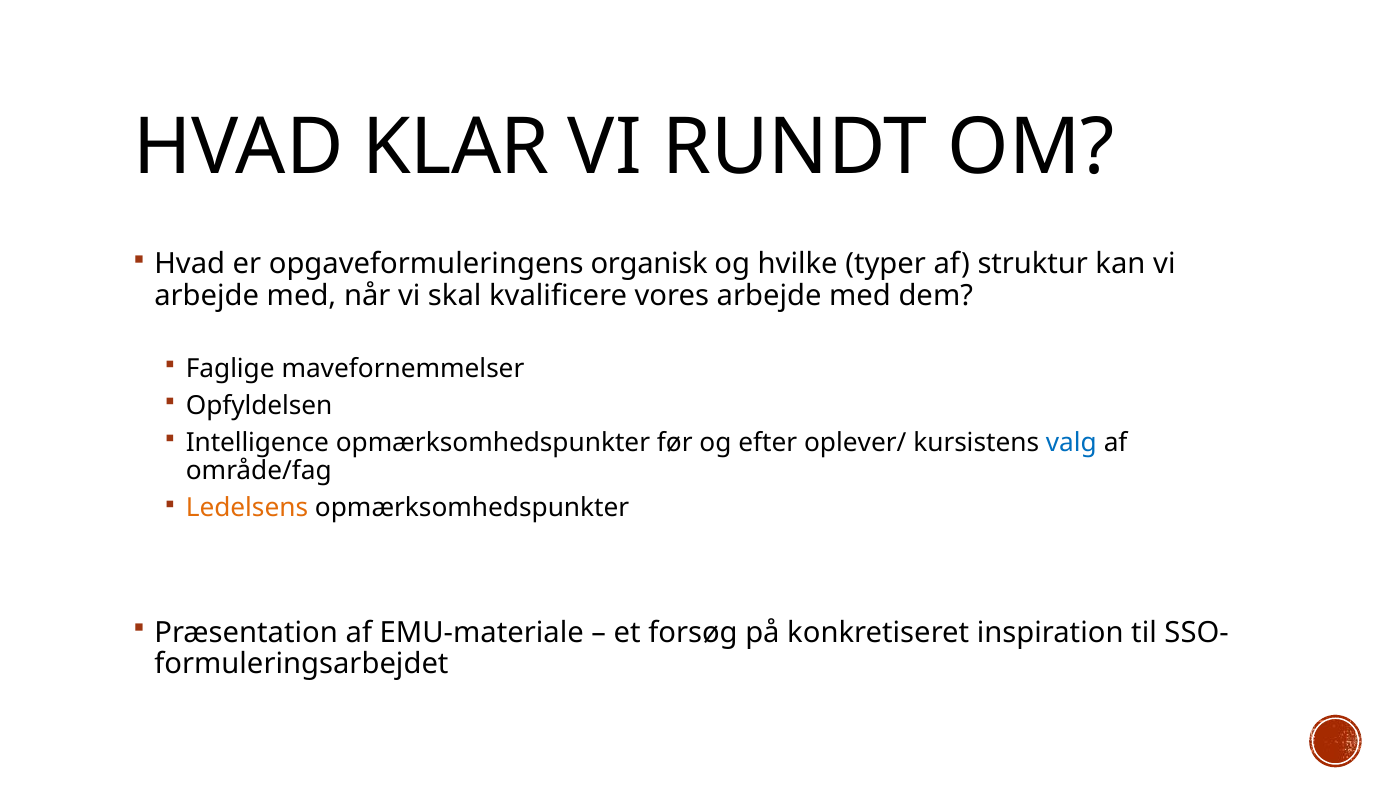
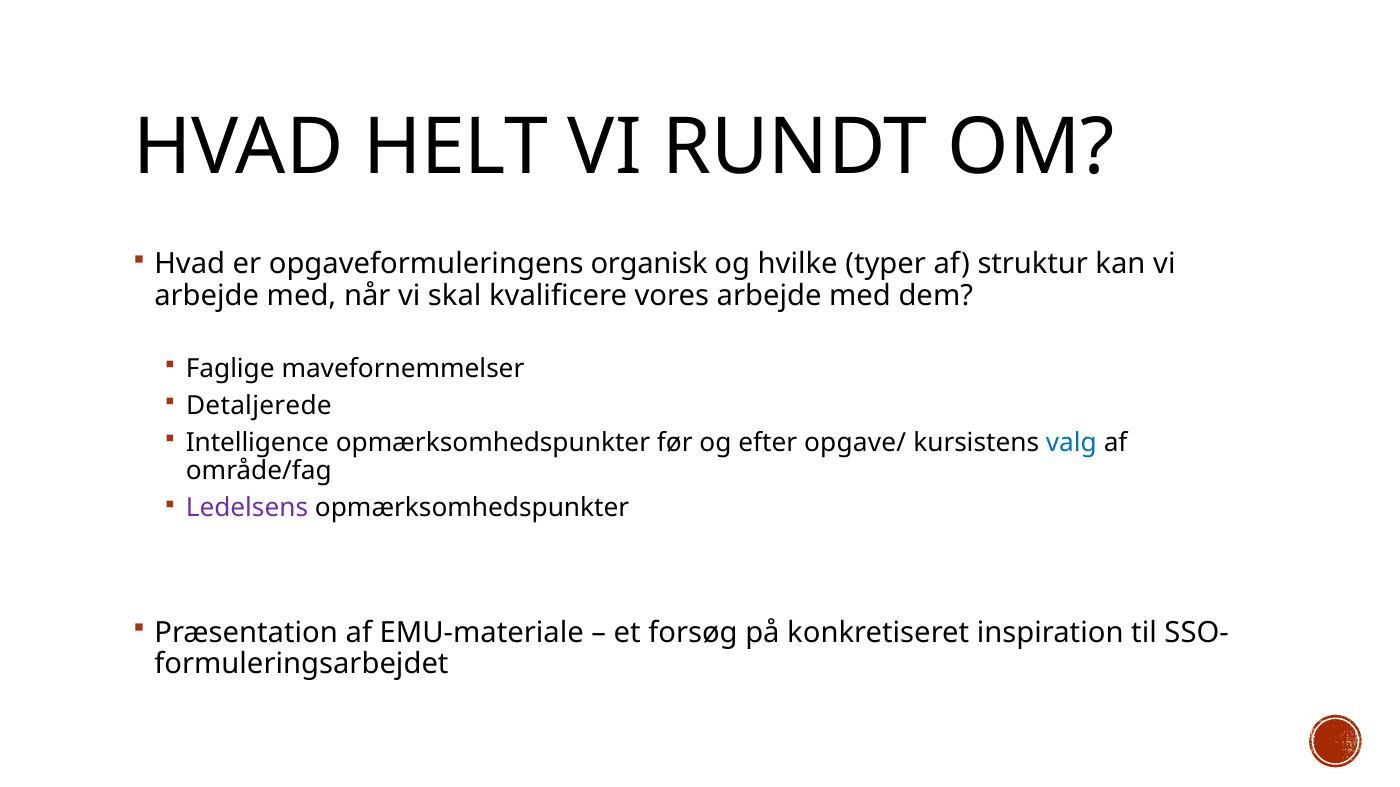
KLAR: KLAR -> HELT
Opfyldelsen: Opfyldelsen -> Detaljerede
oplever/: oplever/ -> opgave/
Ledelsens colour: orange -> purple
